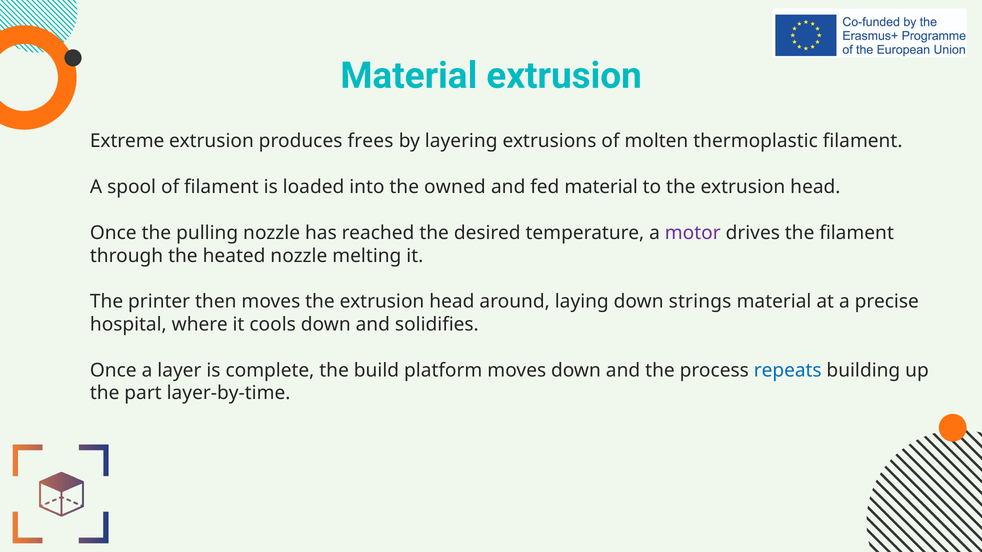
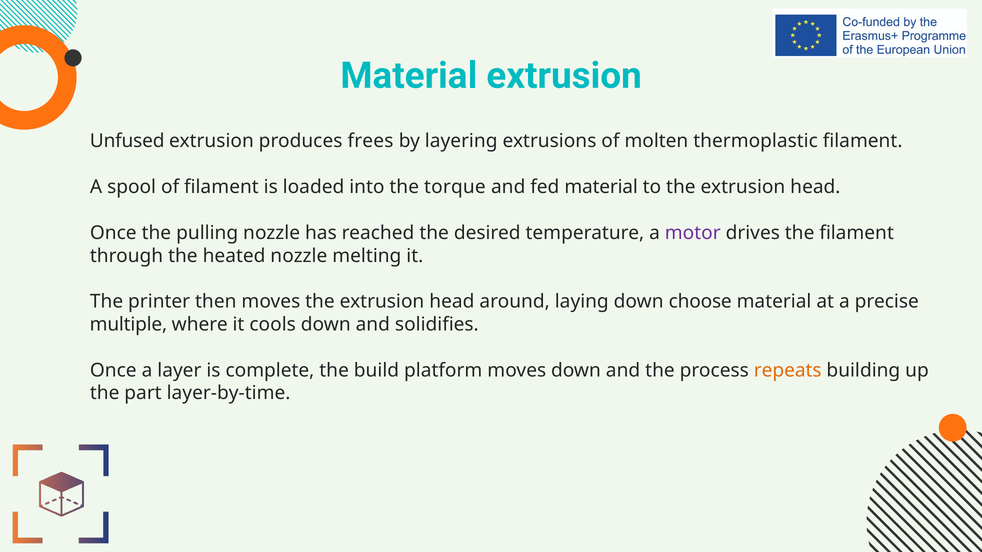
Extreme: Extreme -> Unfused
owned: owned -> torque
strings: strings -> choose
hospital: hospital -> multiple
repeats colour: blue -> orange
